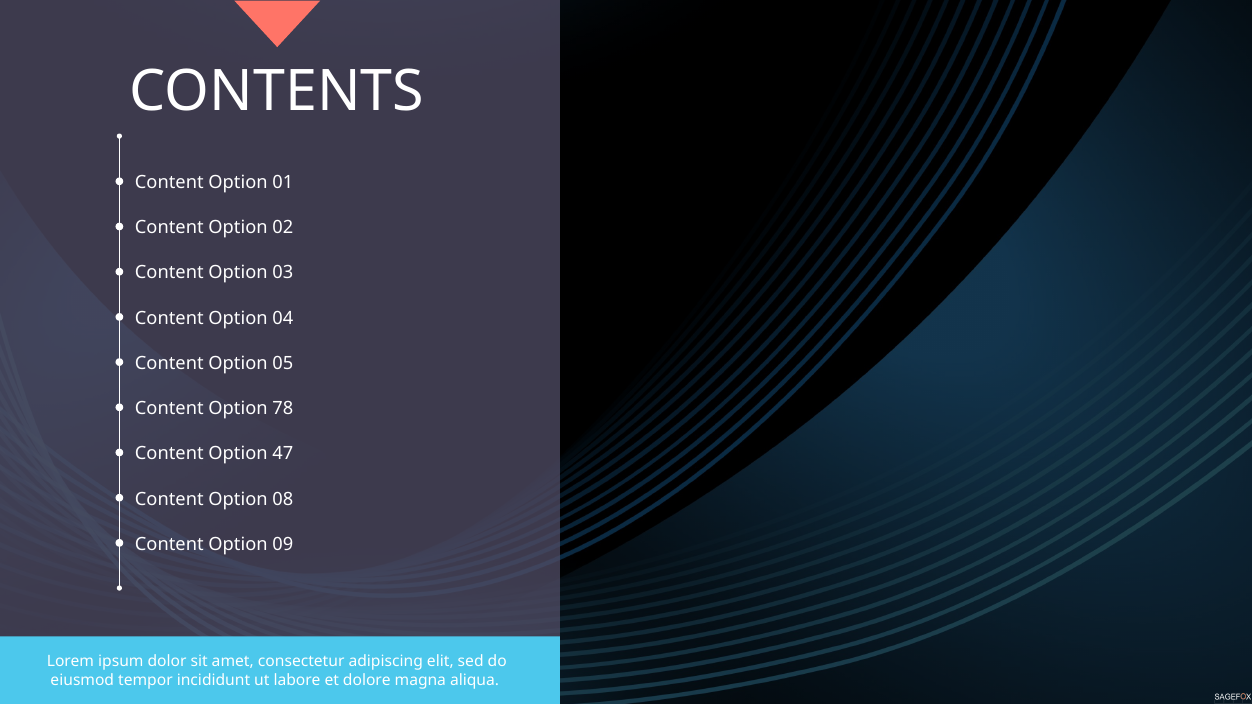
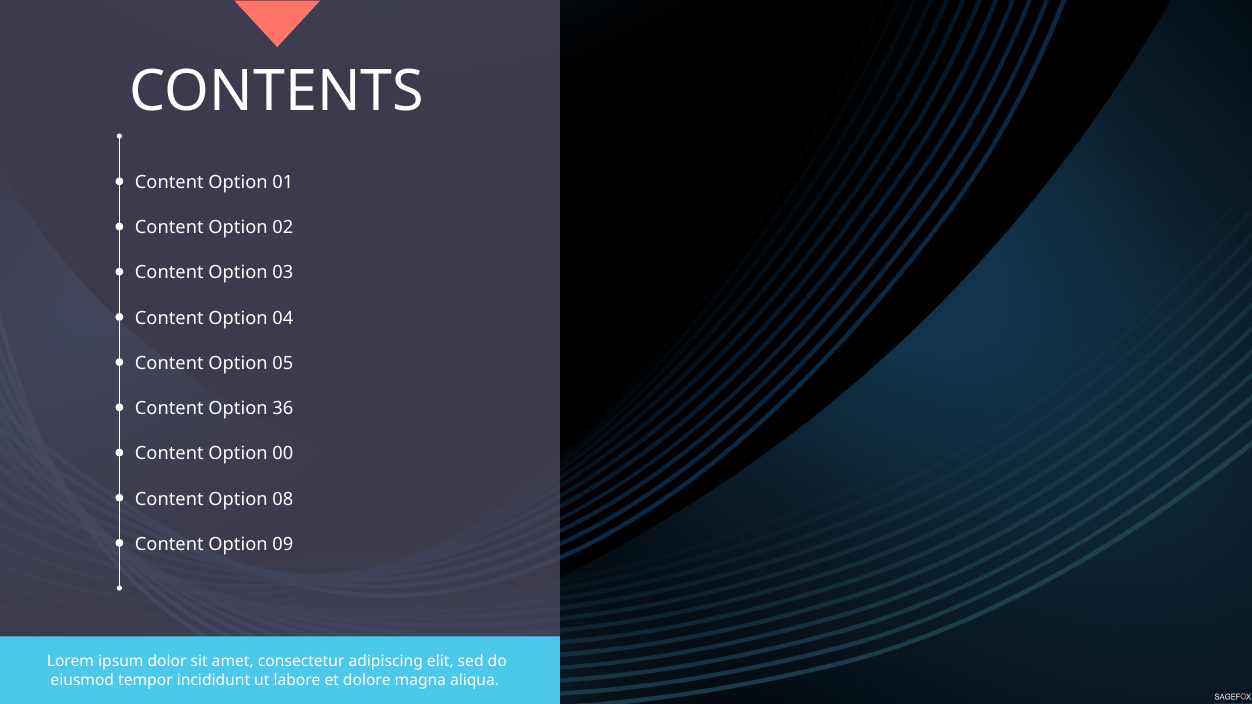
78: 78 -> 36
47: 47 -> 00
